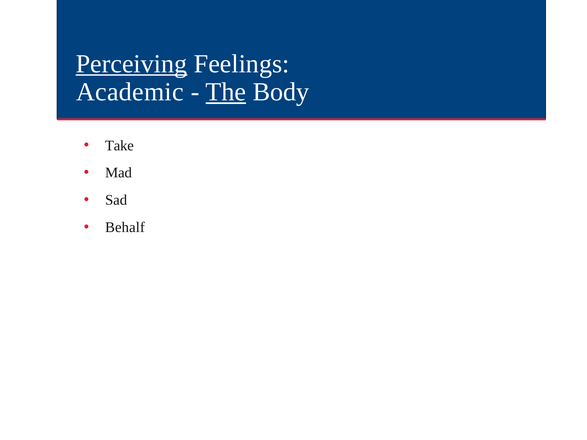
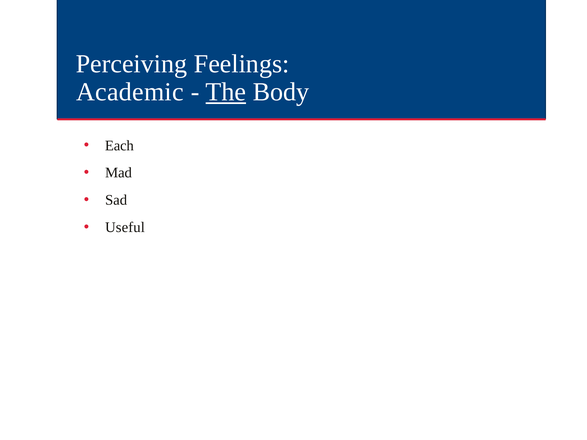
Perceiving underline: present -> none
Take: Take -> Each
Behalf: Behalf -> Useful
